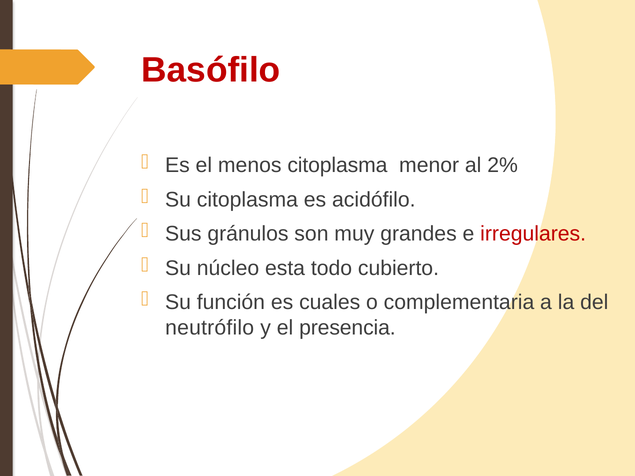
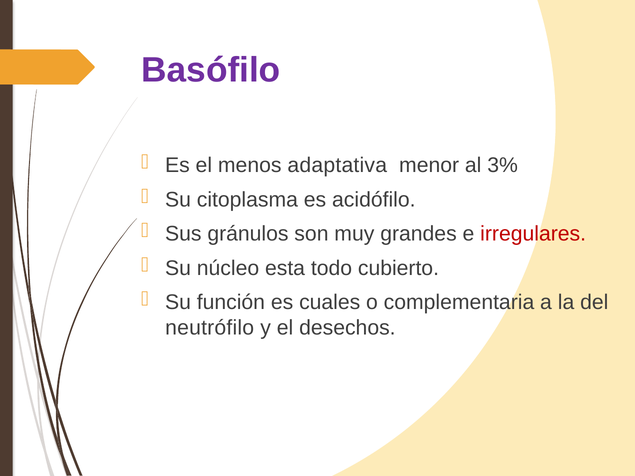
Basófilo colour: red -> purple
menos citoplasma: citoplasma -> adaptativa
2%: 2% -> 3%
presencia: presencia -> desechos
